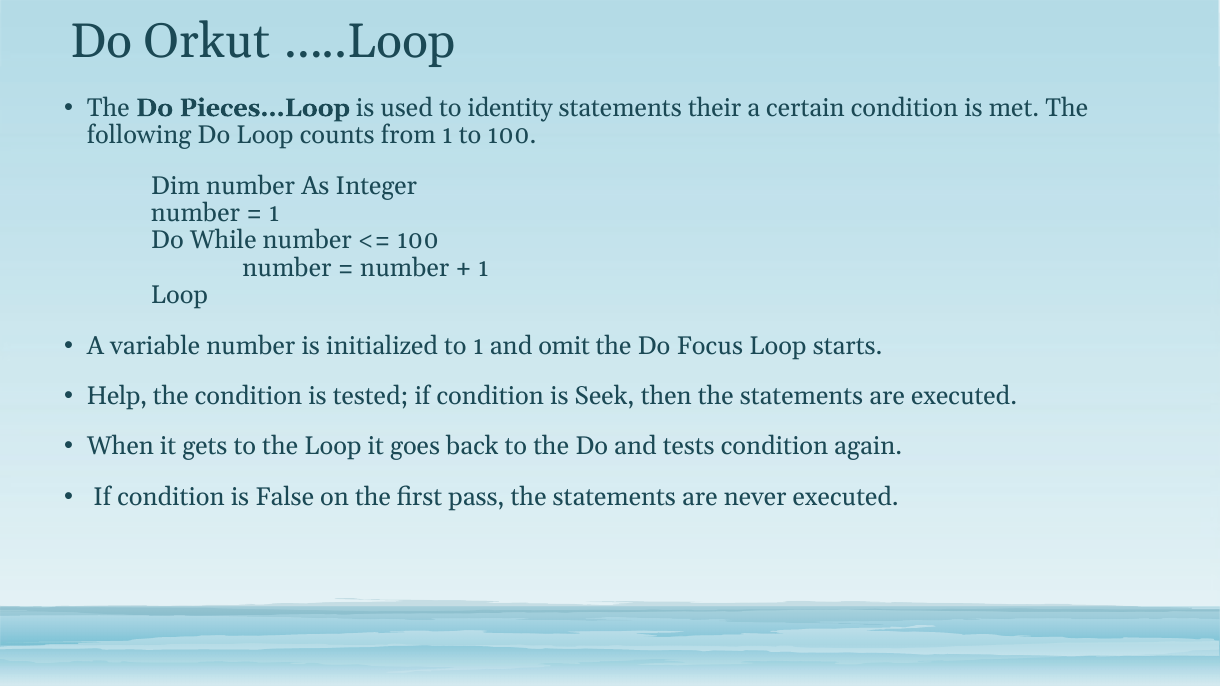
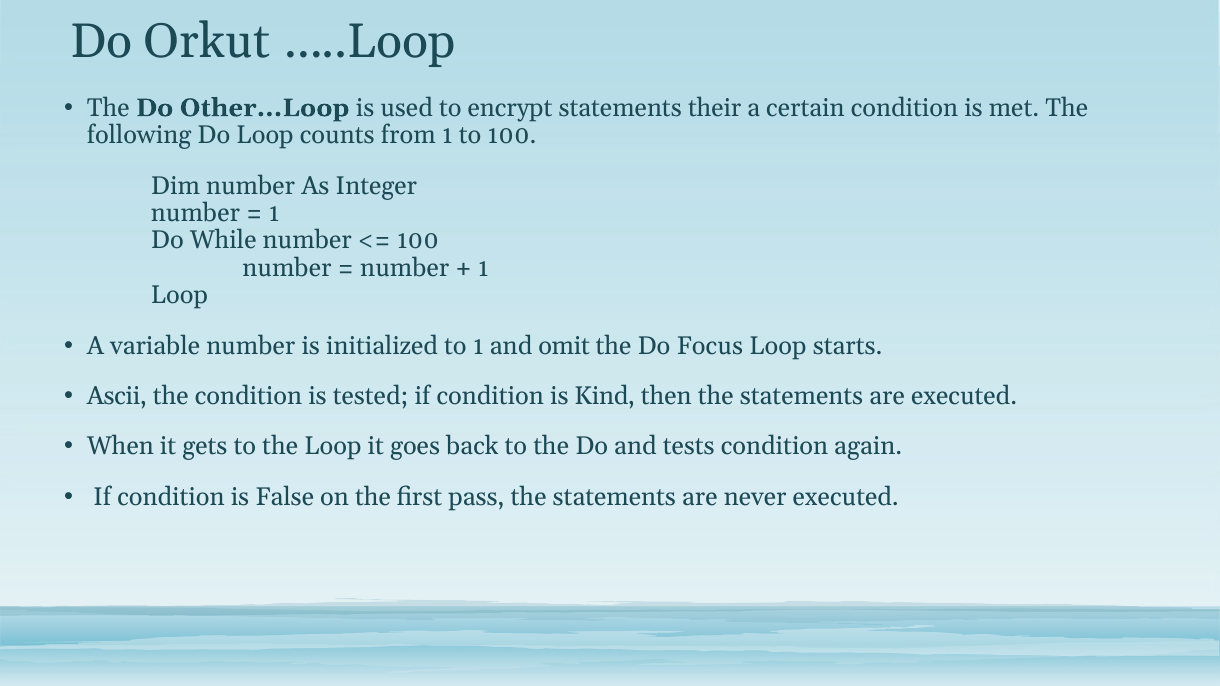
Pieces...Loop: Pieces...Loop -> Other...Loop
identity: identity -> encrypt
Help: Help -> Ascii
Seek: Seek -> Kind
